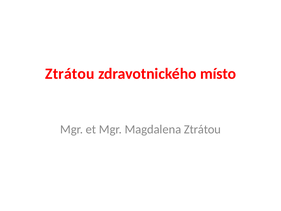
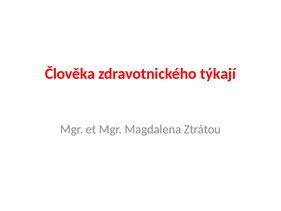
Ztrátou at (70, 74): Ztrátou -> Člověka
místo: místo -> týkají
